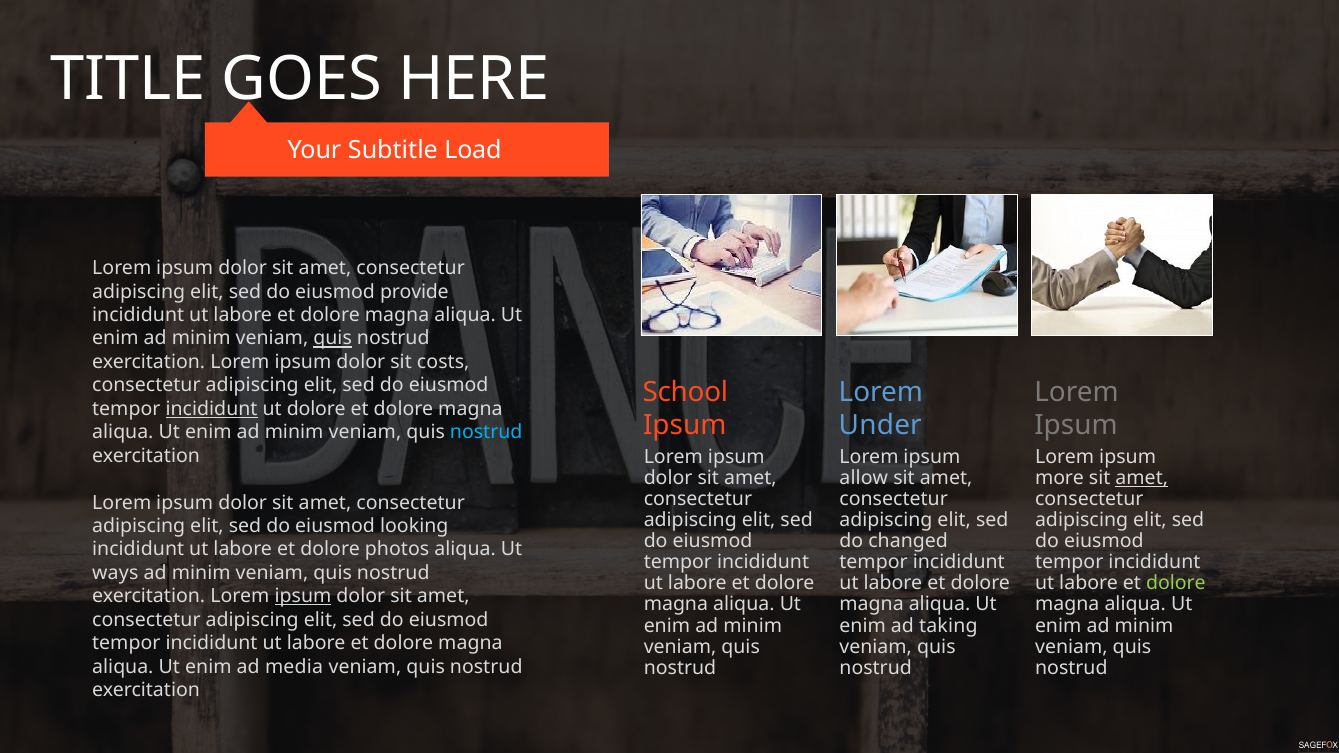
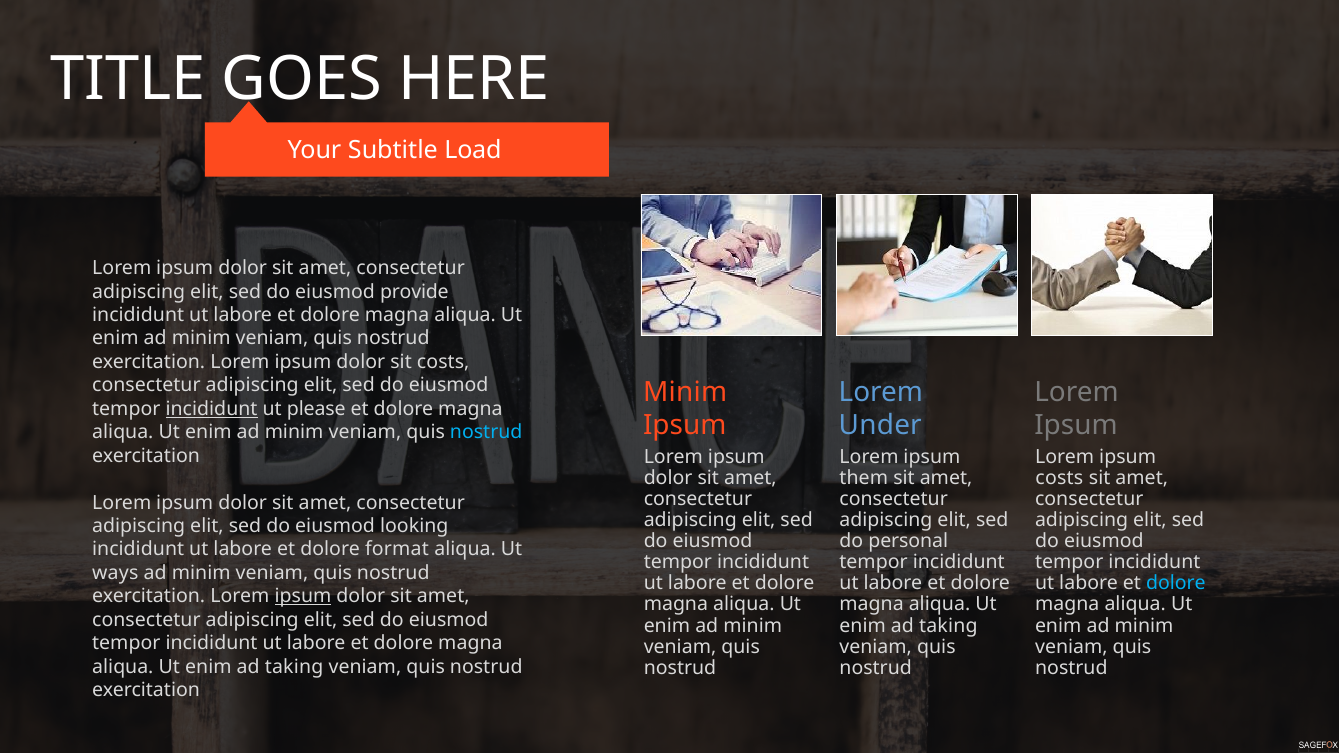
quis at (333, 339) underline: present -> none
School at (685, 392): School -> Minim
ut dolore: dolore -> please
allow: allow -> them
more at (1060, 478): more -> costs
amet at (1142, 478) underline: present -> none
changed: changed -> personal
photos: photos -> format
dolore at (1176, 584) colour: light green -> light blue
media at (294, 667): media -> taking
